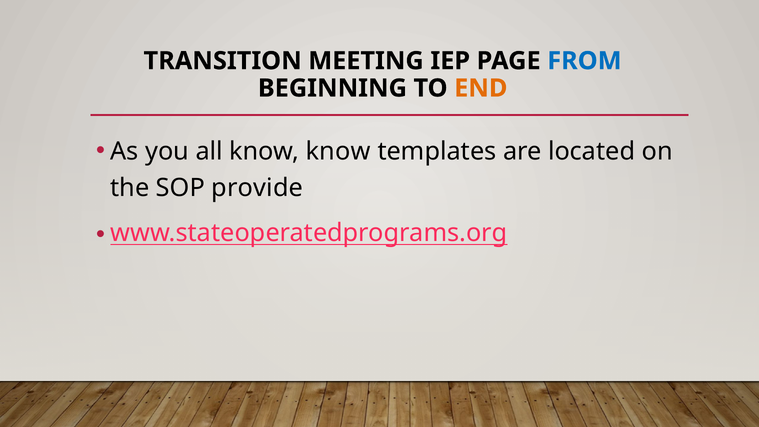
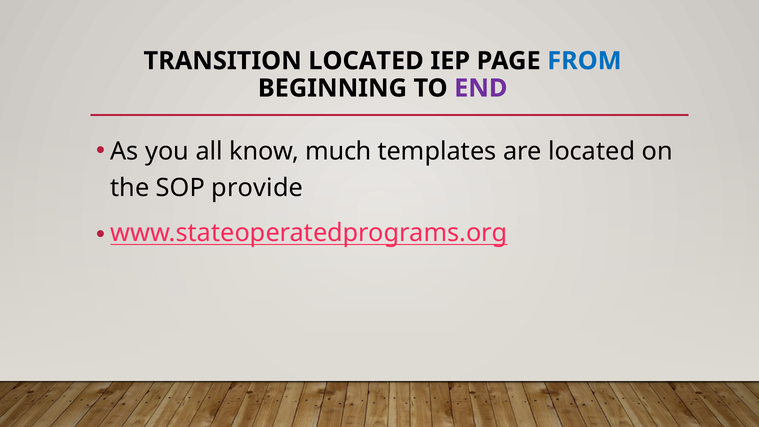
TRANSITION MEETING: MEETING -> LOCATED
END colour: orange -> purple
know know: know -> much
